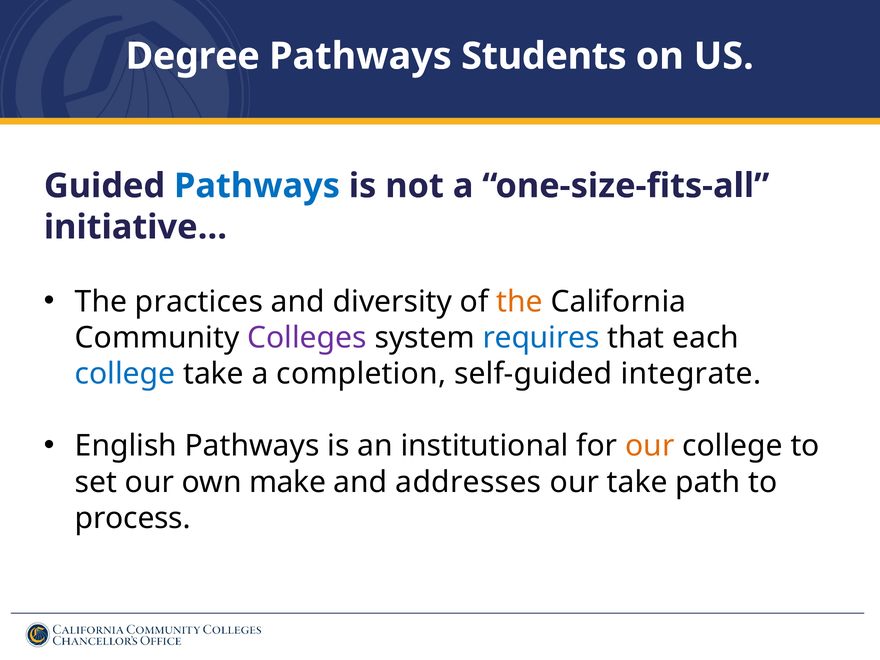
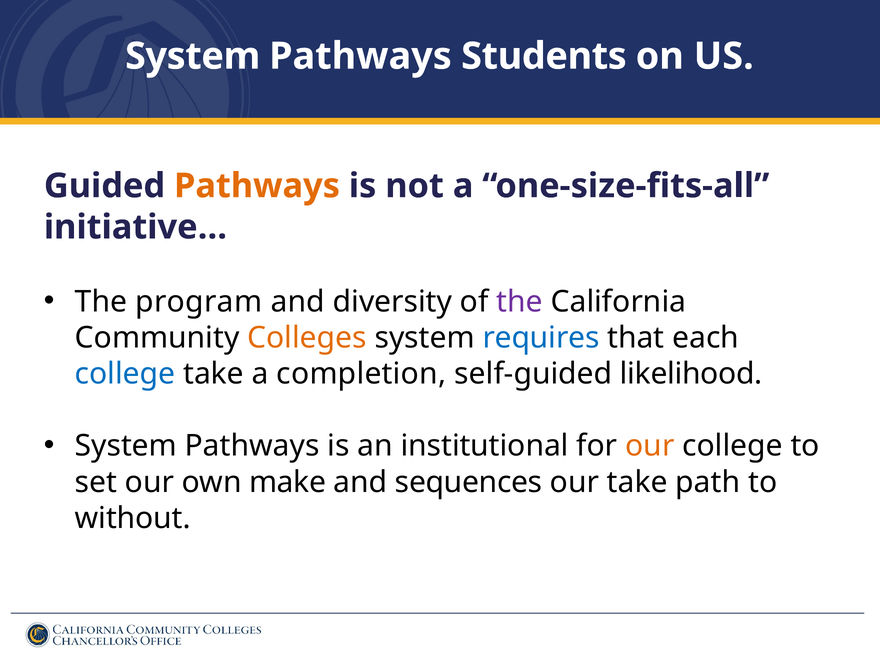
Degree at (193, 56): Degree -> System
Pathways at (257, 186) colour: blue -> orange
practices: practices -> program
the at (520, 302) colour: orange -> purple
Colleges colour: purple -> orange
integrate: integrate -> likelihood
English at (126, 446): English -> System
addresses: addresses -> sequences
process: process -> without
